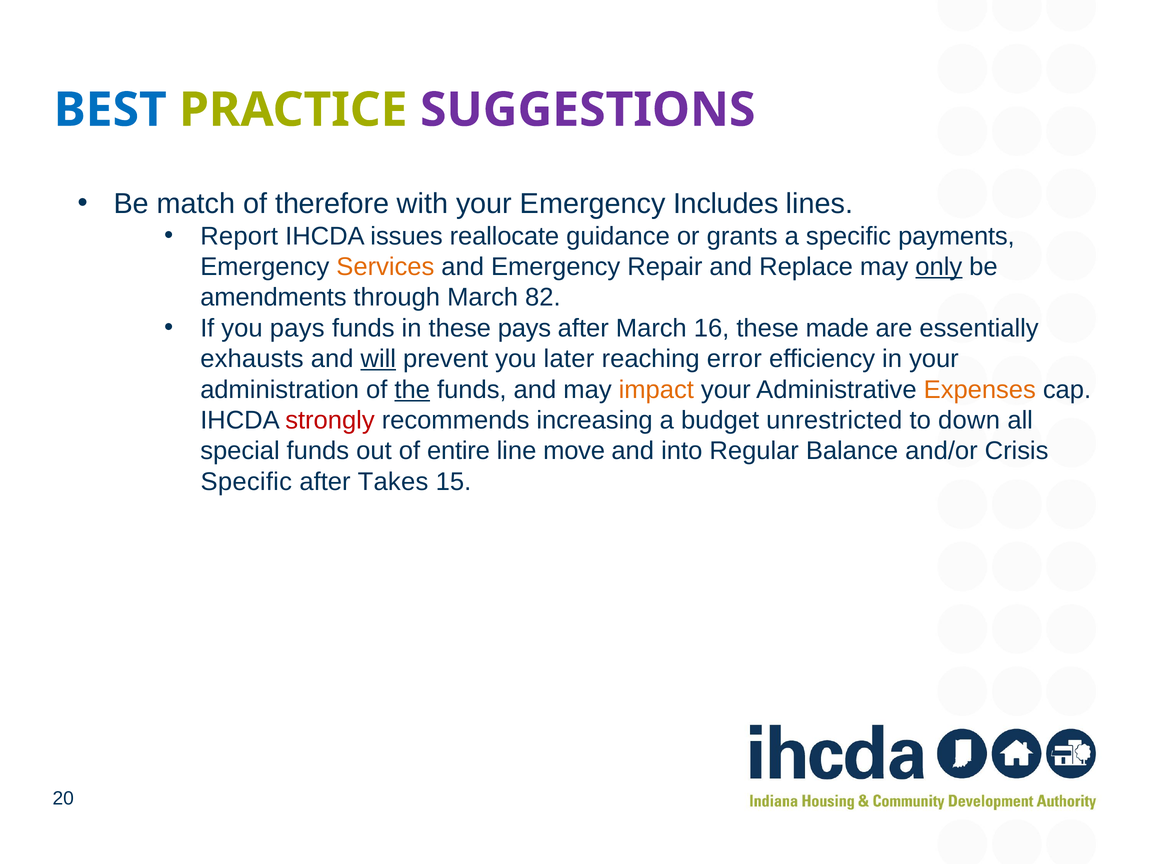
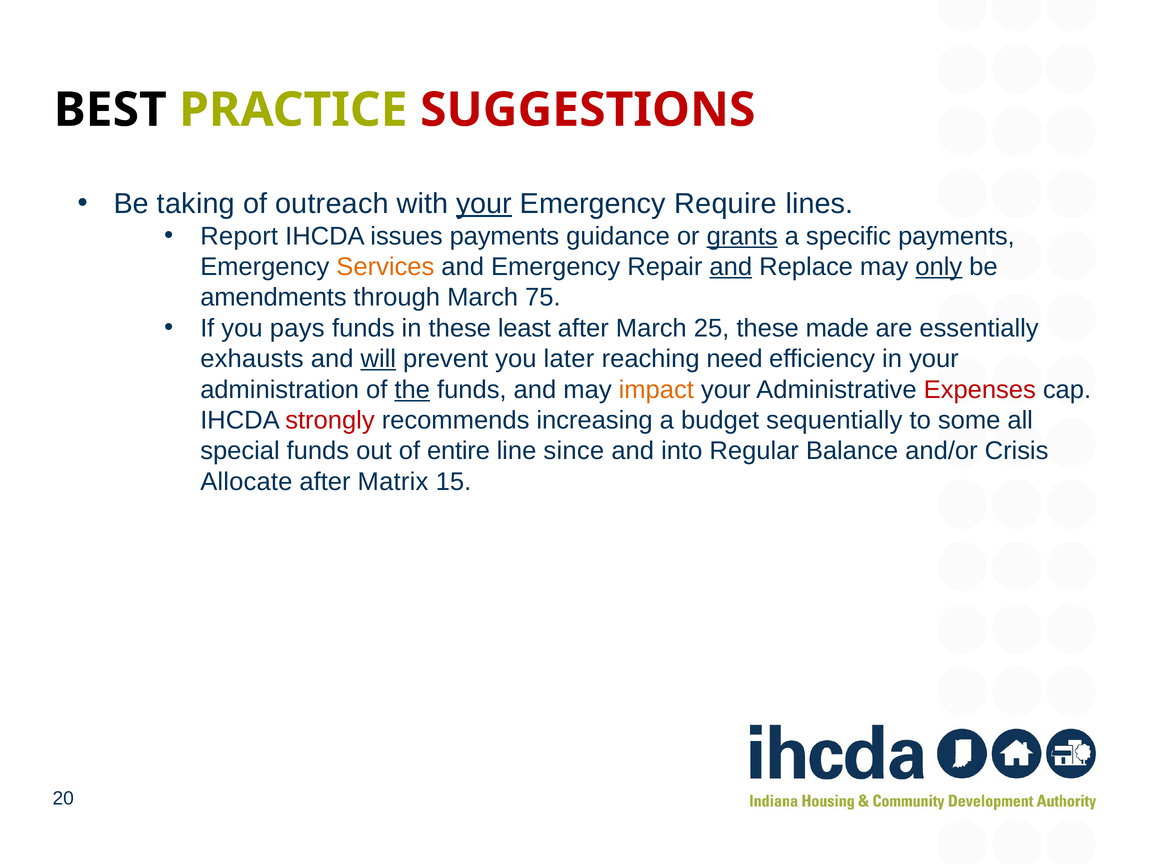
BEST colour: blue -> black
SUGGESTIONS colour: purple -> red
match: match -> taking
therefore: therefore -> outreach
your at (484, 204) underline: none -> present
Includes: Includes -> Require
issues reallocate: reallocate -> payments
grants underline: none -> present
and at (731, 267) underline: none -> present
82: 82 -> 75
these pays: pays -> least
16: 16 -> 25
error: error -> need
Expenses colour: orange -> red
unrestricted: unrestricted -> sequentially
down: down -> some
move: move -> since
Specific at (246, 482): Specific -> Allocate
Takes: Takes -> Matrix
